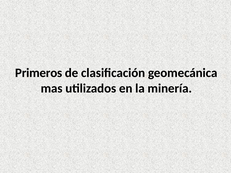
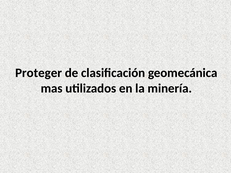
Primeros: Primeros -> Proteger
